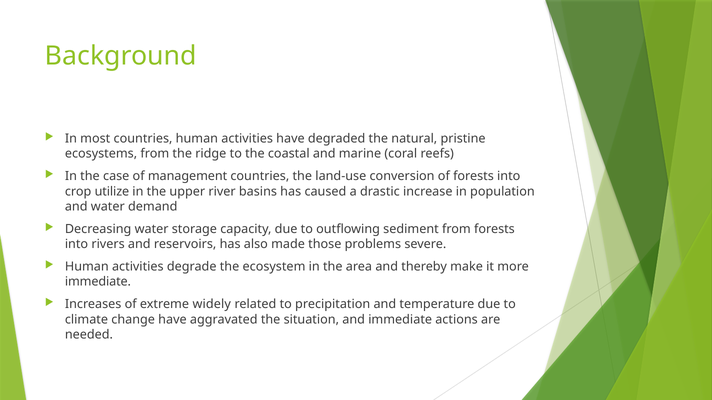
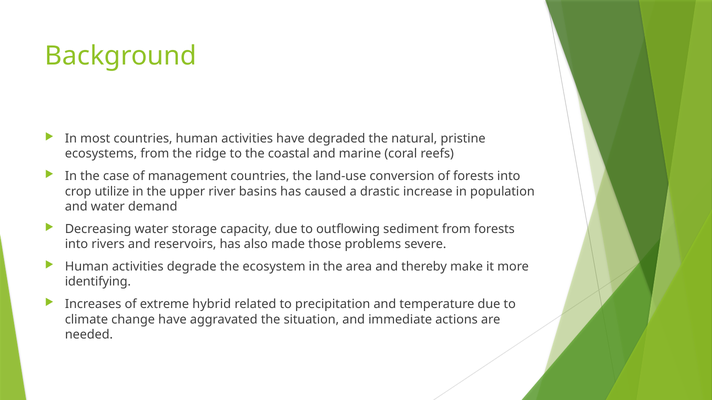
immediate at (98, 282): immediate -> identifying
widely: widely -> hybrid
